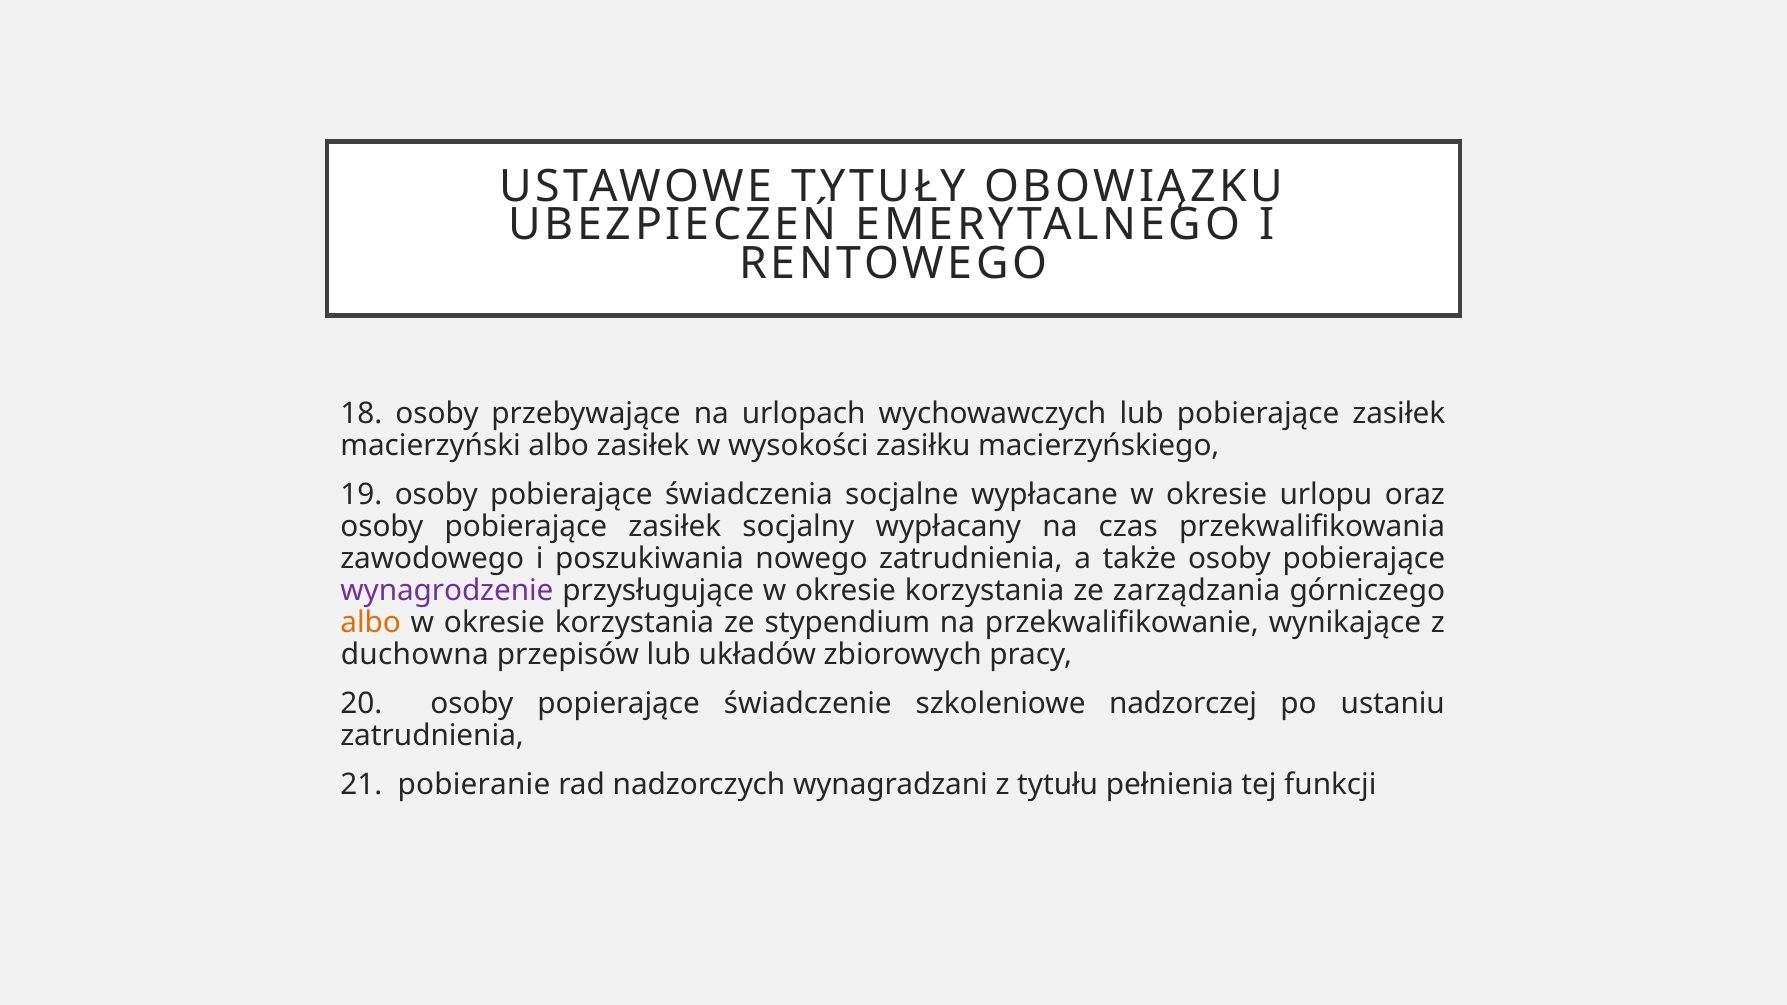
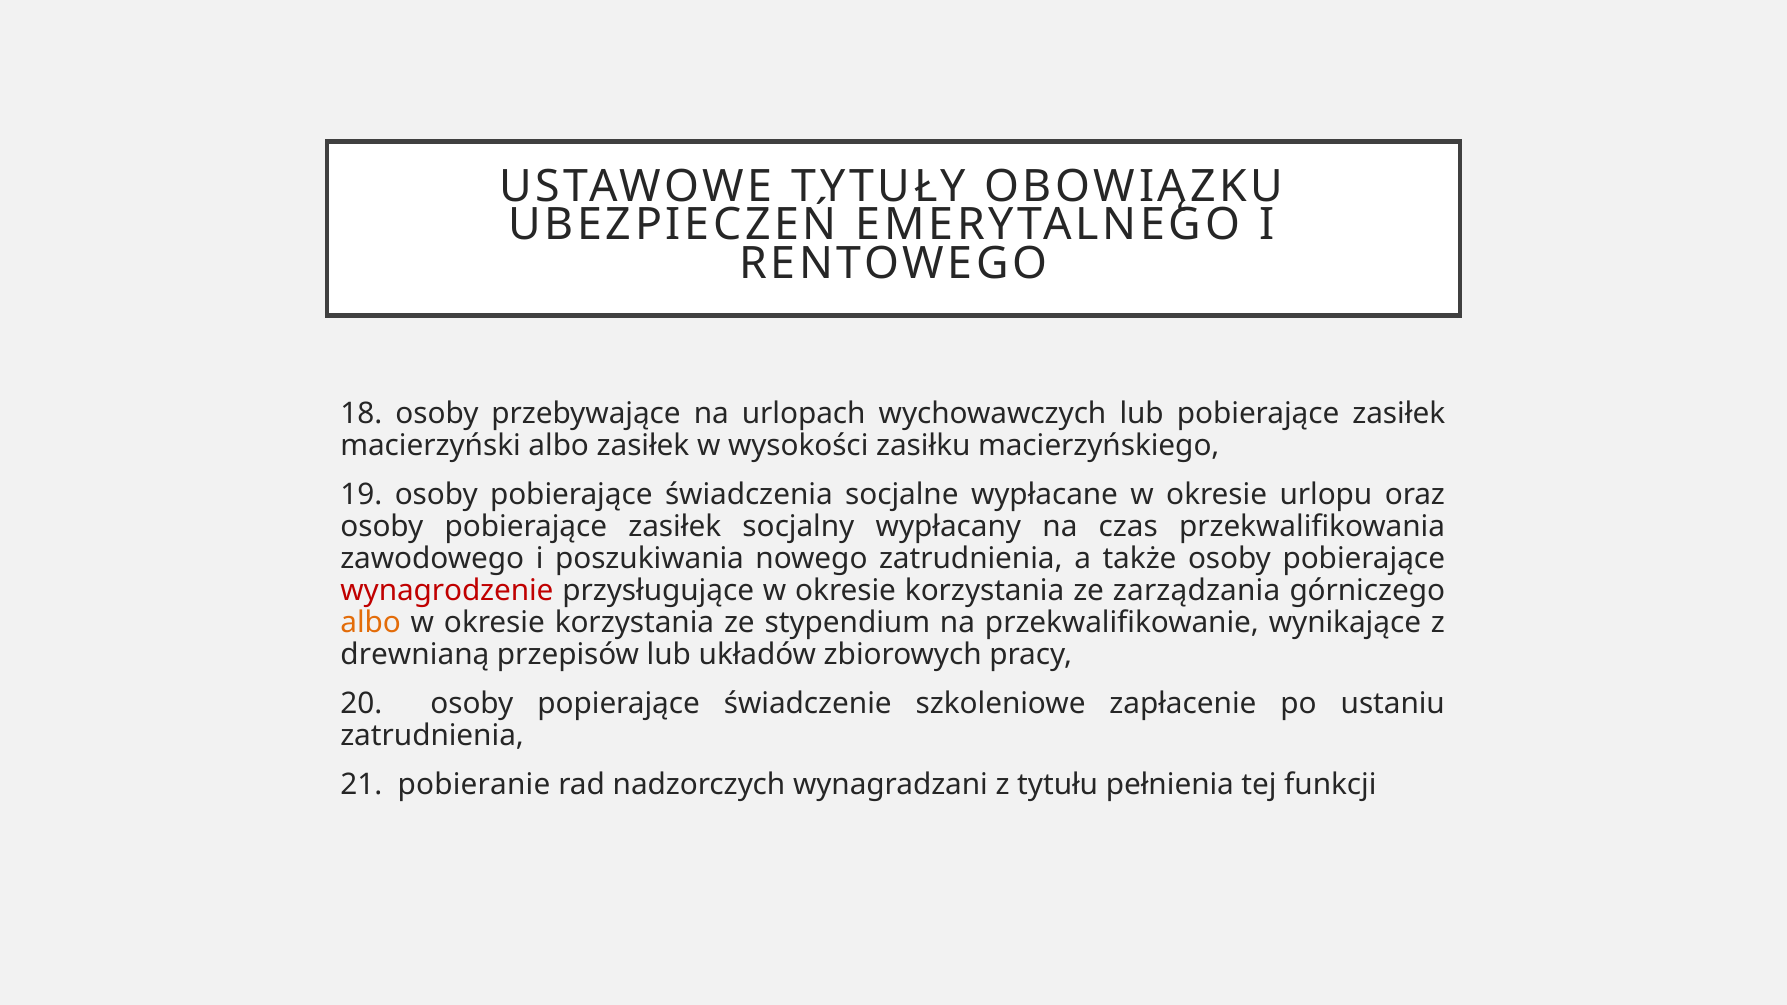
wynagrodzenie colour: purple -> red
duchowna: duchowna -> drewnianą
nadzorczej: nadzorczej -> zapłacenie
